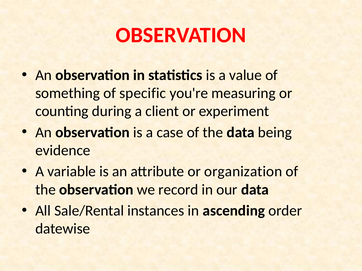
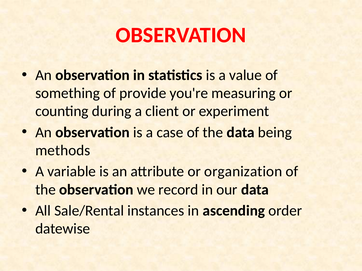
specific: specific -> provide
evidence: evidence -> methods
